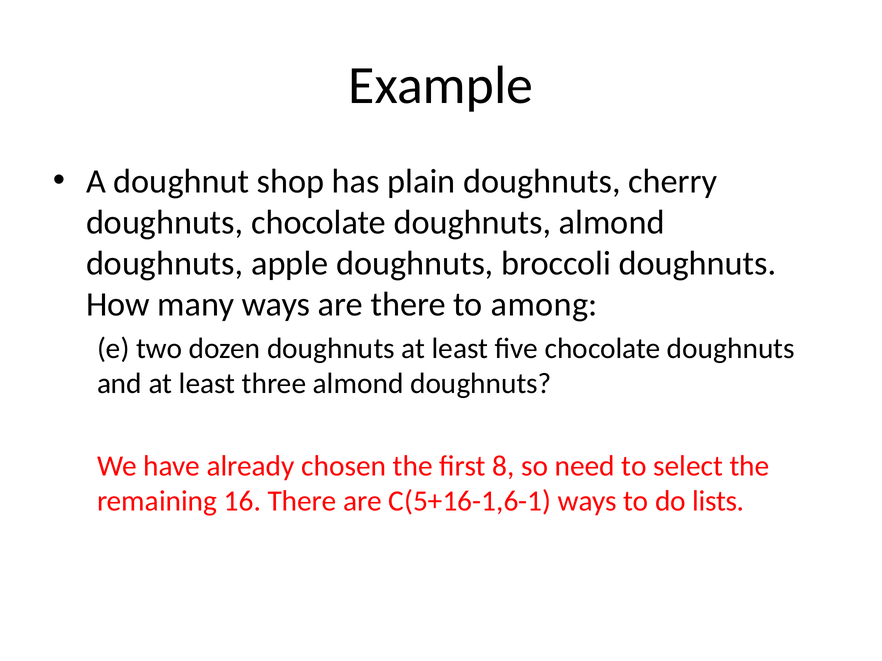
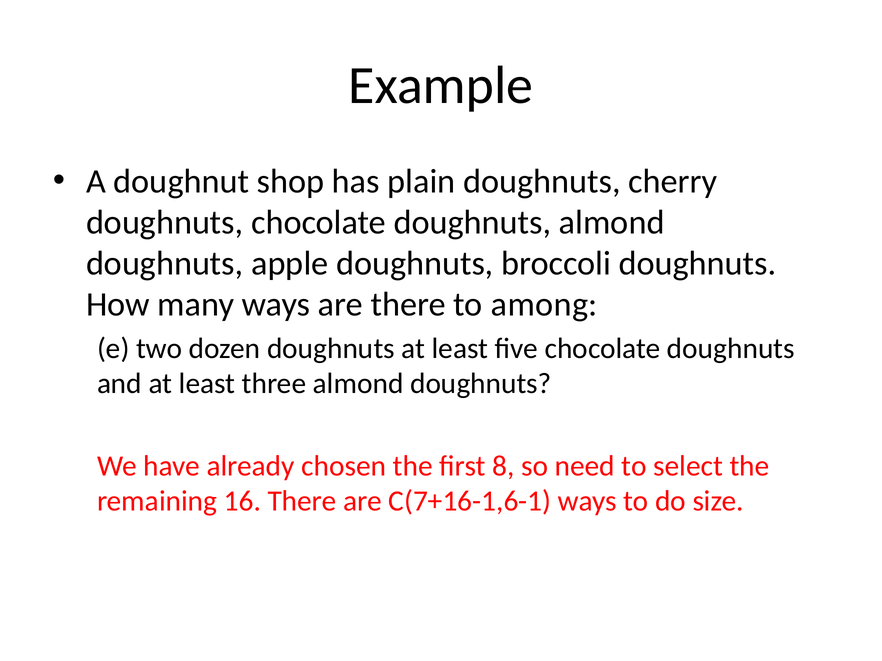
C(5+16-1,6-1: C(5+16-1,6-1 -> C(7+16-1,6-1
lists: lists -> size
